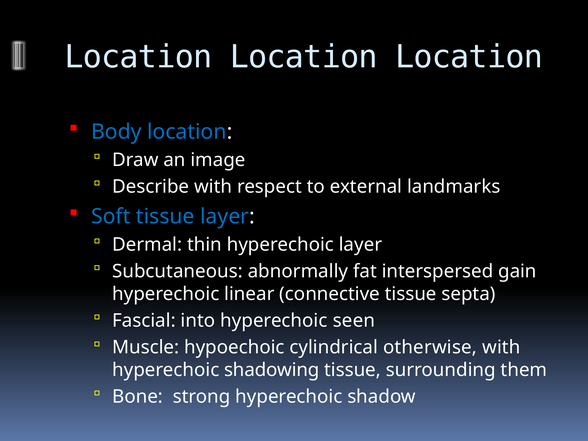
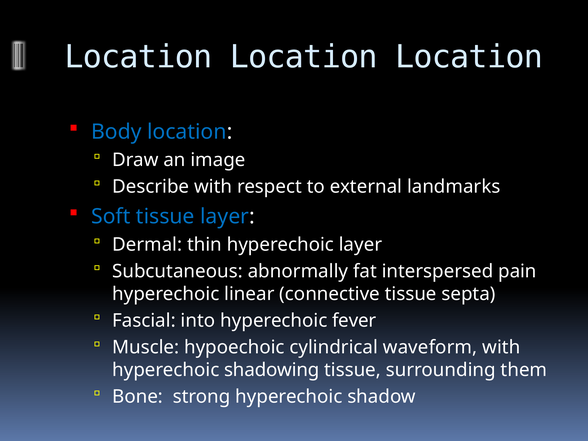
gain: gain -> pain
seen: seen -> fever
otherwise: otherwise -> waveform
